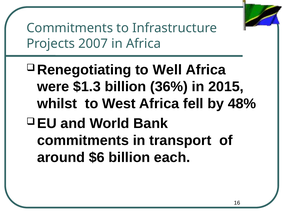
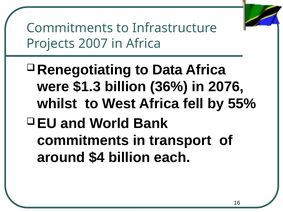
Well: Well -> Data
2015: 2015 -> 2076
48%: 48% -> 55%
$6: $6 -> $4
